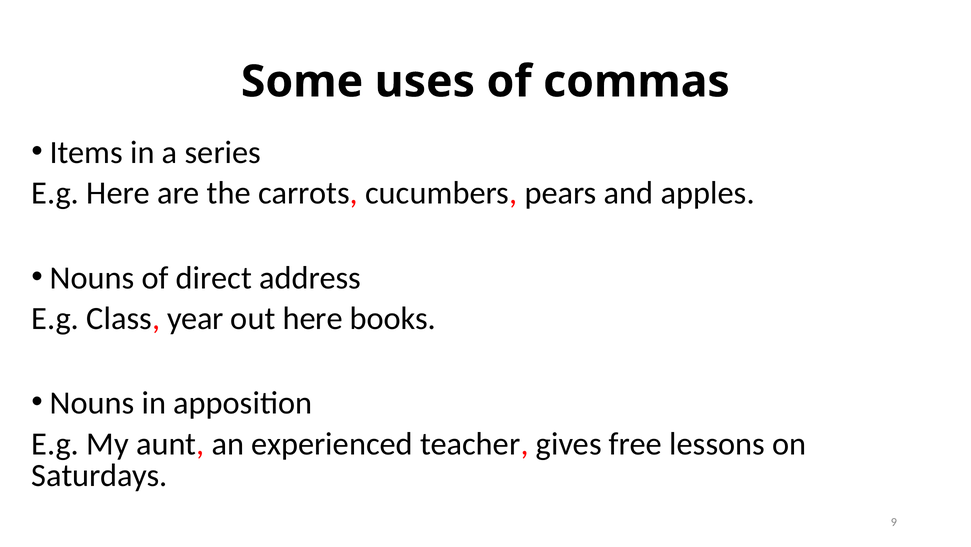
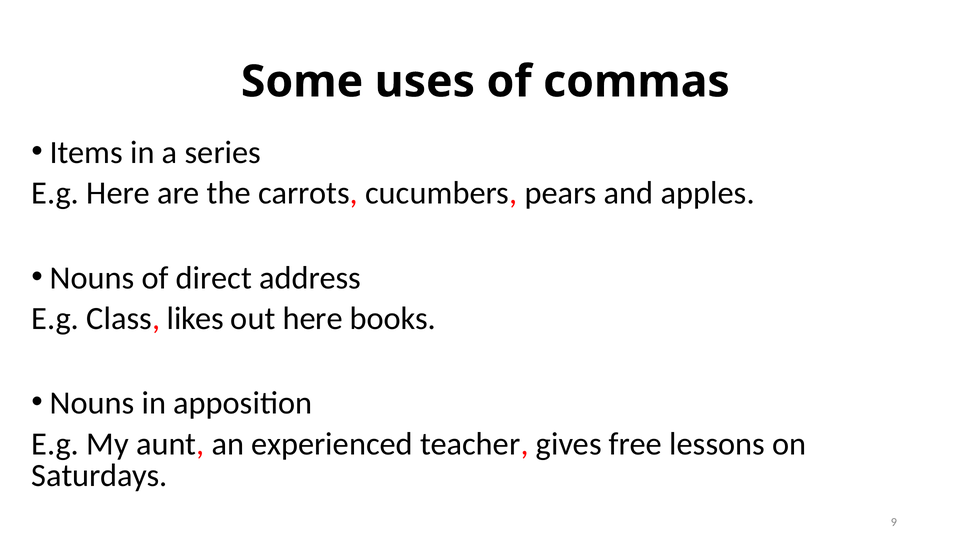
year: year -> likes
